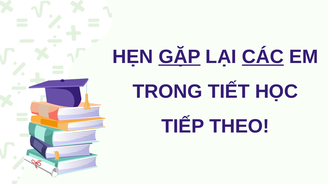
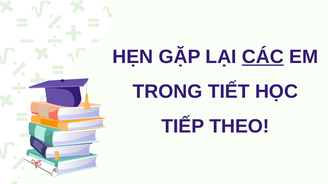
GẶP underline: present -> none
